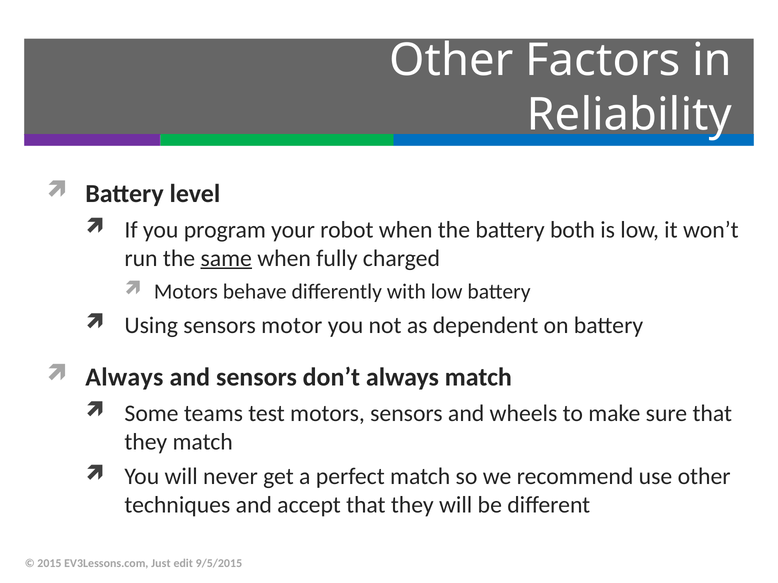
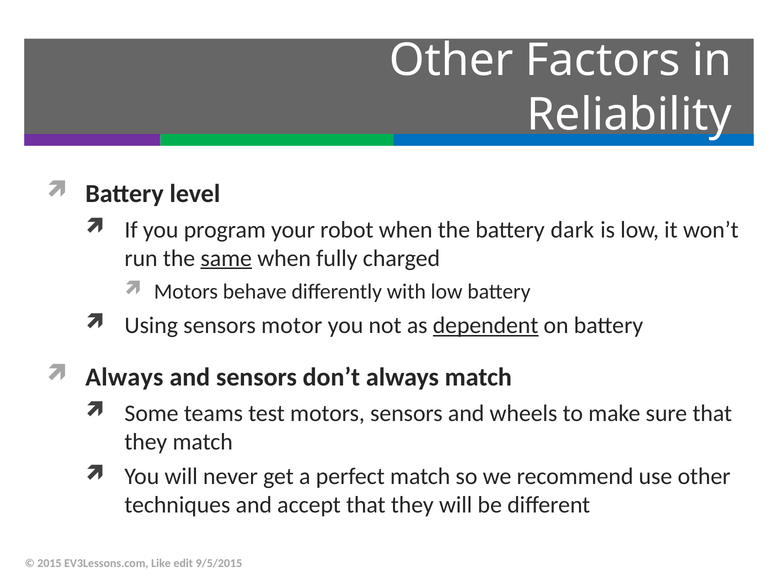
both: both -> dark
dependent underline: none -> present
Just: Just -> Like
